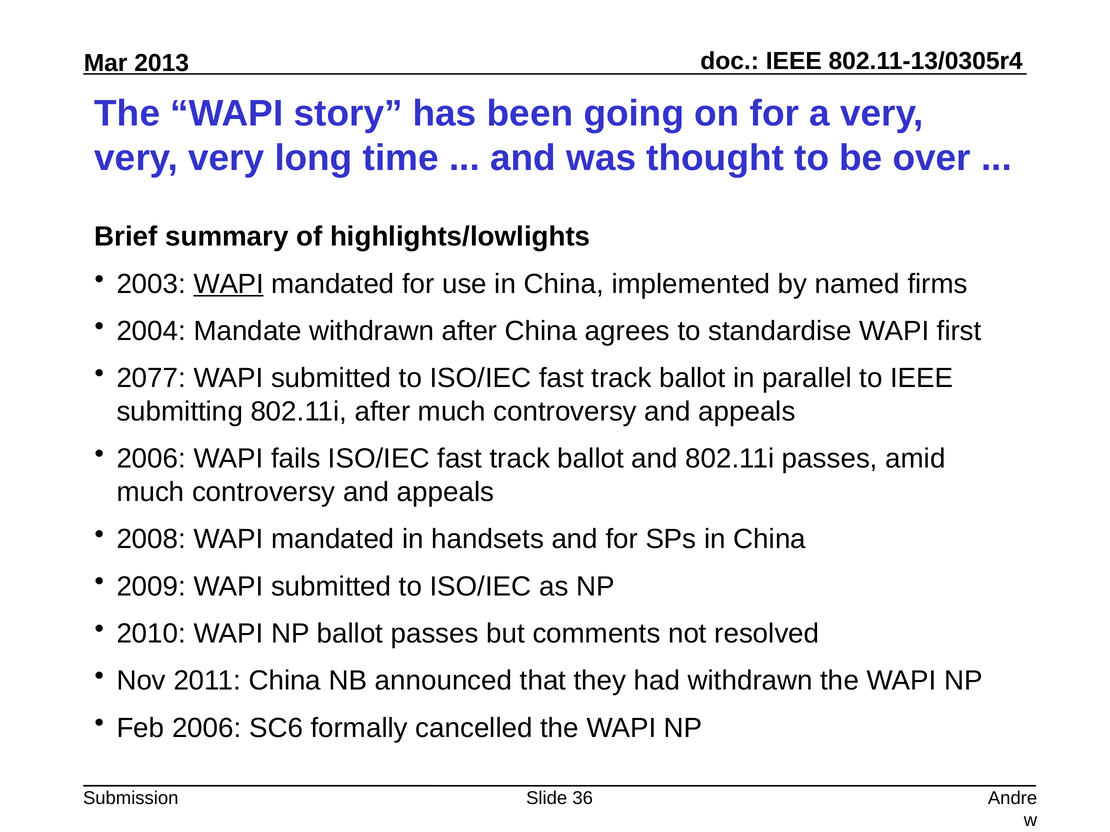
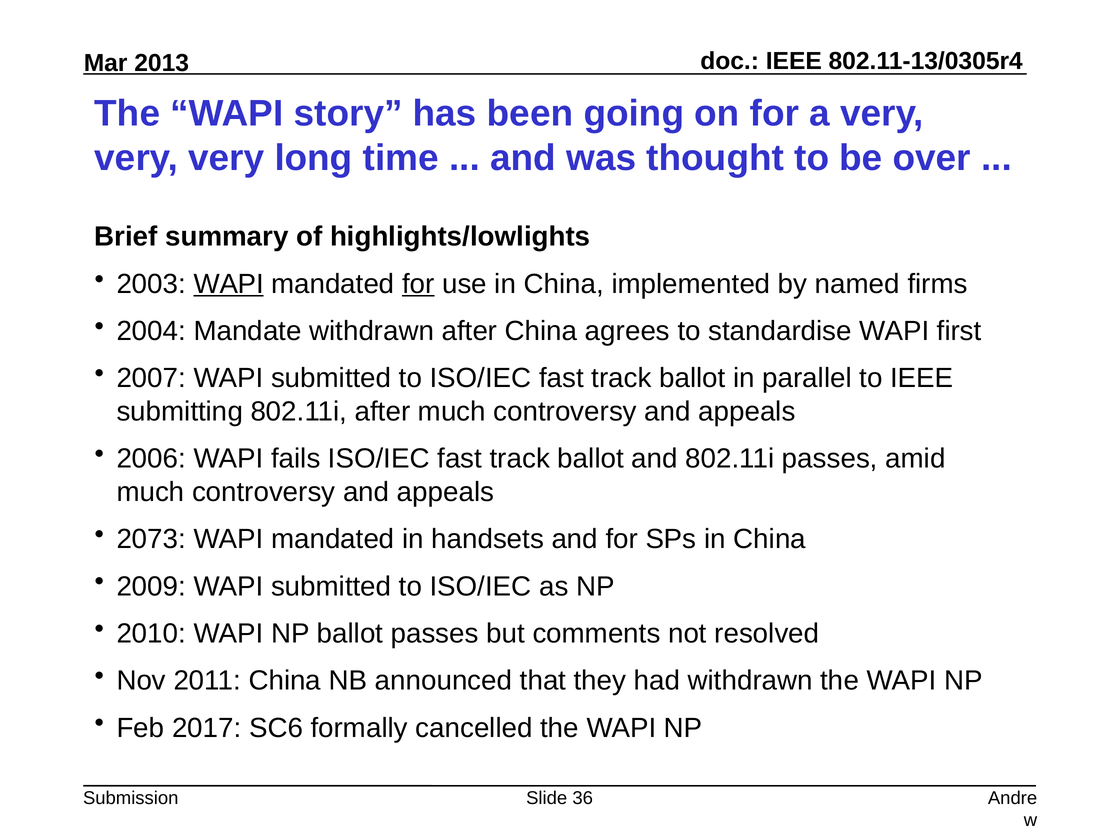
for at (418, 284) underline: none -> present
2077: 2077 -> 2007
2008: 2008 -> 2073
Feb 2006: 2006 -> 2017
